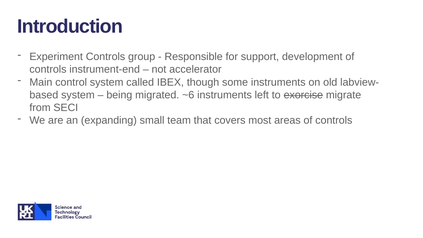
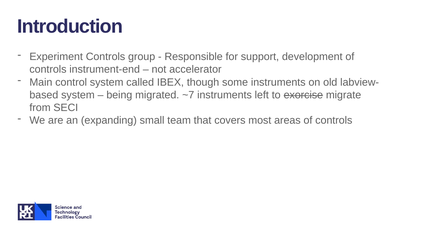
~6: ~6 -> ~7
